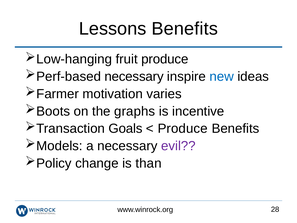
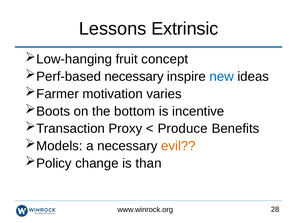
Lessons Benefits: Benefits -> Extrinsic
fruit produce: produce -> concept
graphs: graphs -> bottom
Goals: Goals -> Proxy
evil colour: purple -> orange
